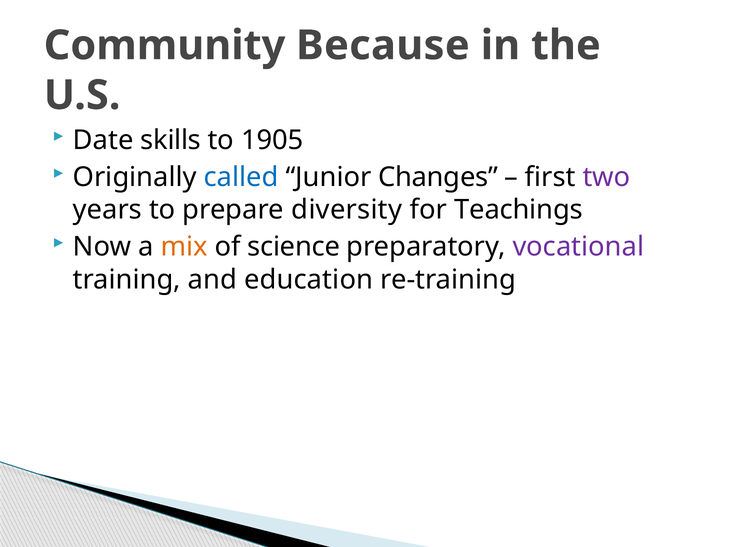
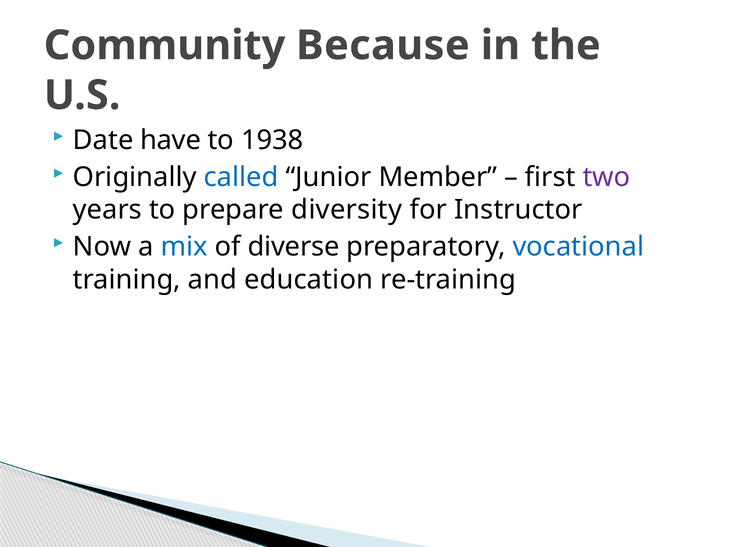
skills: skills -> have
1905: 1905 -> 1938
Changes: Changes -> Member
Teachings: Teachings -> Instructor
mix colour: orange -> blue
science: science -> diverse
vocational colour: purple -> blue
